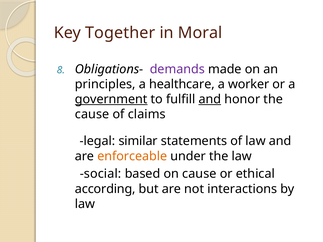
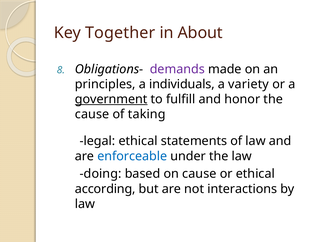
Moral: Moral -> About
healthcare: healthcare -> individuals
worker: worker -> variety
and at (210, 99) underline: present -> none
claims: claims -> taking
legal similar: similar -> ethical
enforceable colour: orange -> blue
social: social -> doing
